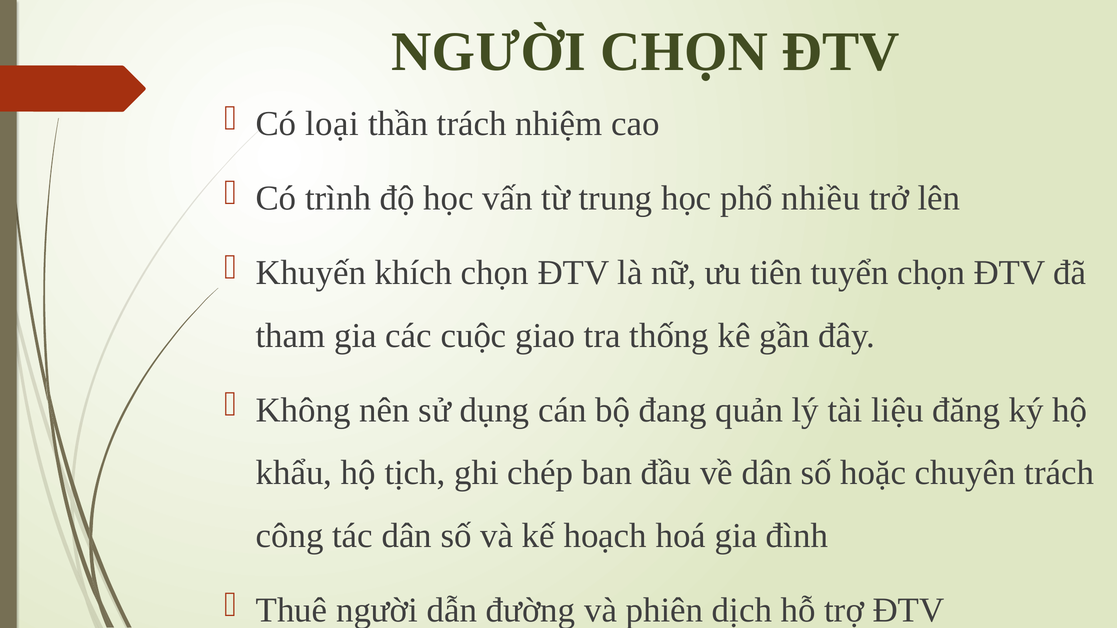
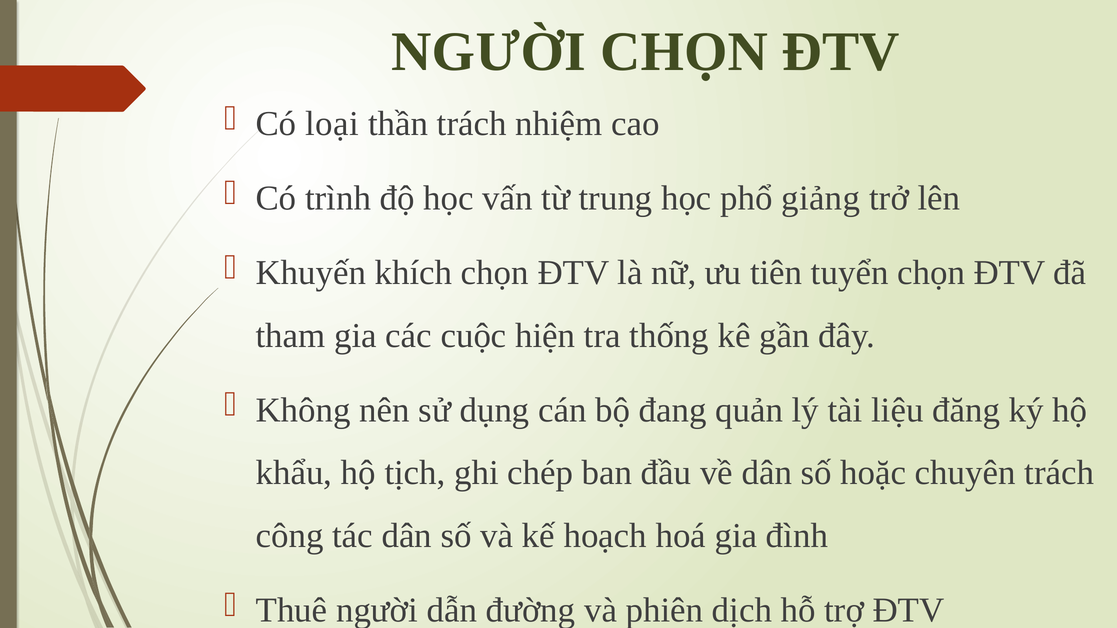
nhiều: nhiều -> giảng
giao: giao -> hiện
